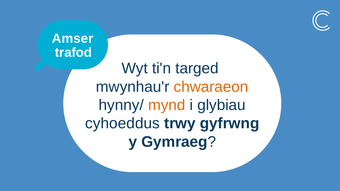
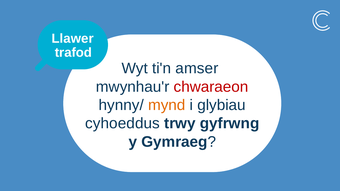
Amser: Amser -> Llawer
targed: targed -> amser
chwaraeon colour: orange -> red
